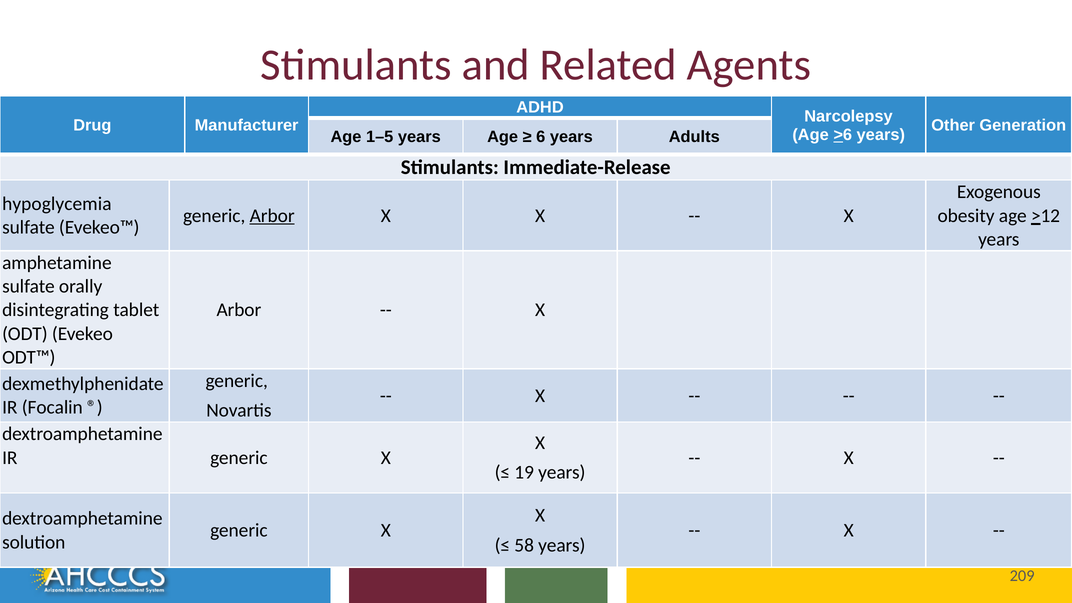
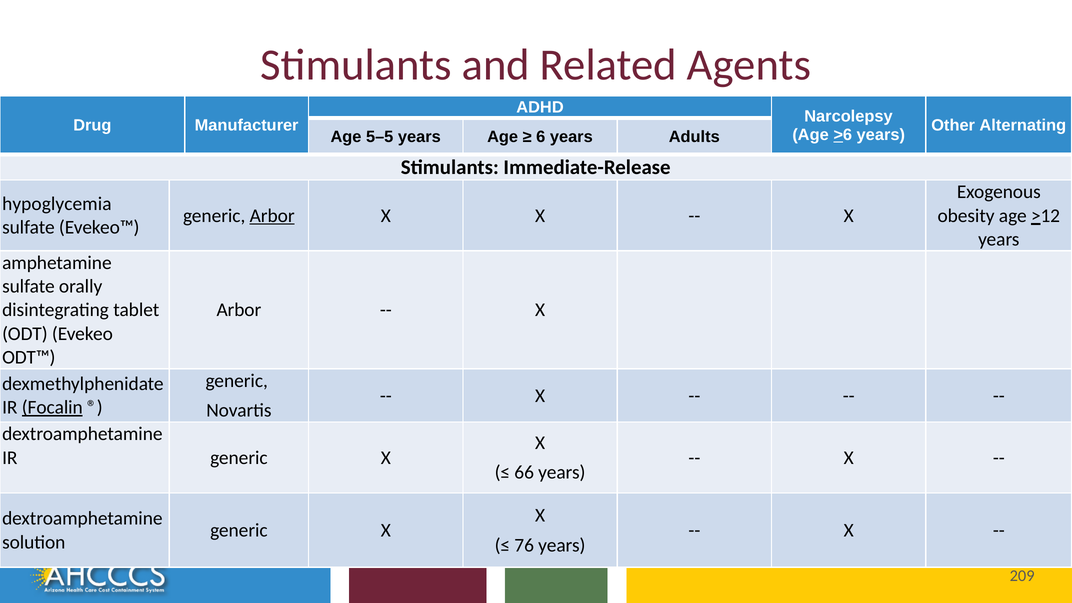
Generation: Generation -> Alternating
1–5: 1–5 -> 5–5
Focalin underline: none -> present
19: 19 -> 66
58: 58 -> 76
